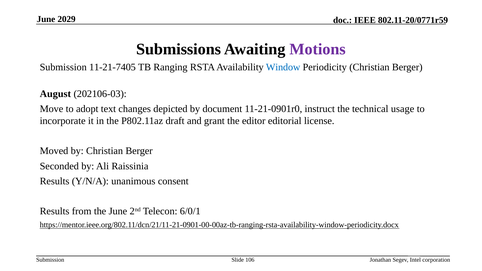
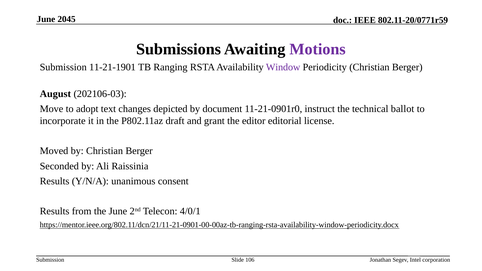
2029: 2029 -> 2045
11-21-7405: 11-21-7405 -> 11-21-1901
Window colour: blue -> purple
usage: usage -> ballot
6/0/1: 6/0/1 -> 4/0/1
